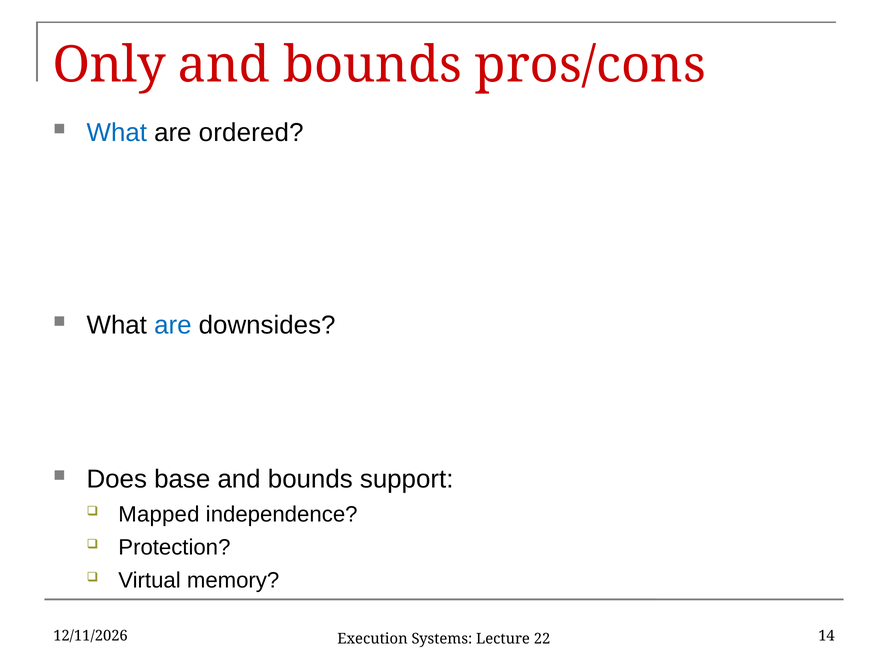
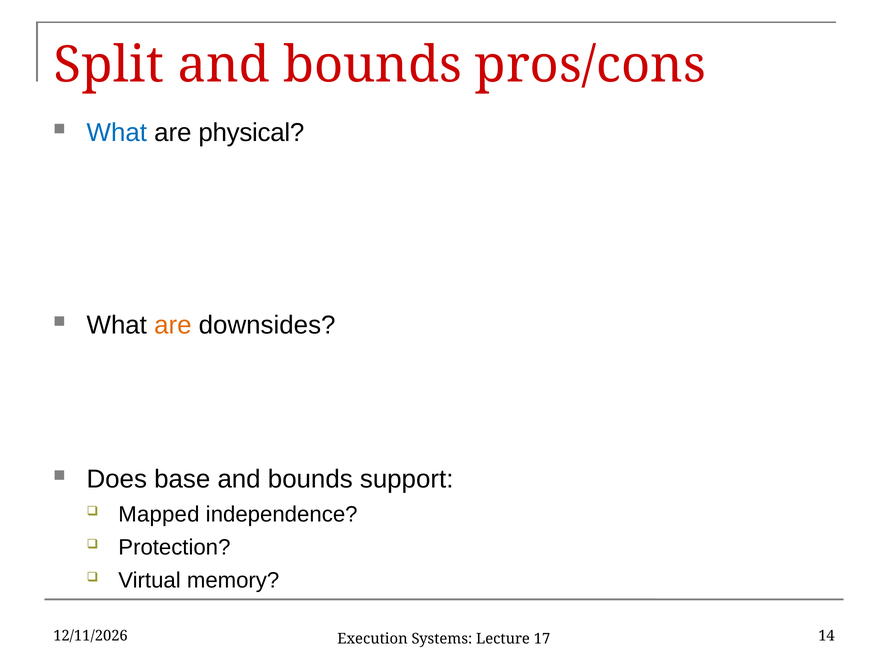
Only: Only -> Split
ordered: ordered -> physical
are at (173, 325) colour: blue -> orange
22: 22 -> 17
